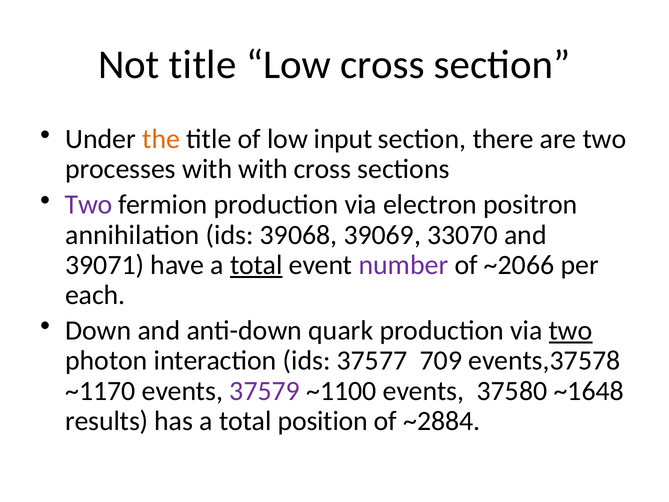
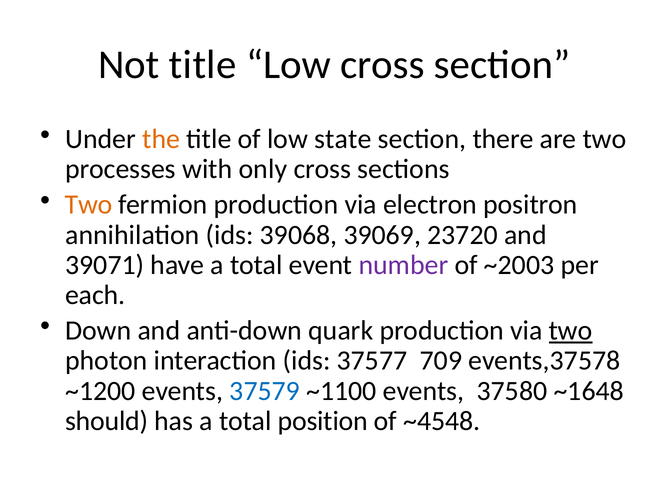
input: input -> state
with with: with -> only
Two at (89, 205) colour: purple -> orange
33070: 33070 -> 23720
total at (256, 265) underline: present -> none
~2066: ~2066 -> ~2003
~1170: ~1170 -> ~1200
37579 colour: purple -> blue
results: results -> should
~2884: ~2884 -> ~4548
